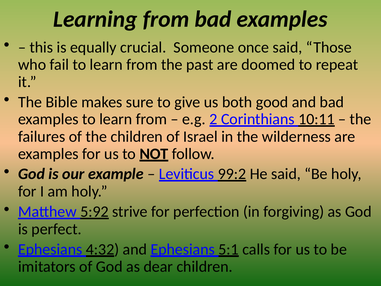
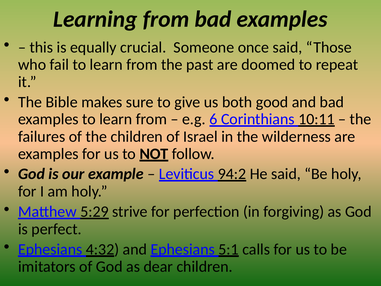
2: 2 -> 6
99:2: 99:2 -> 94:2
5:92: 5:92 -> 5:29
